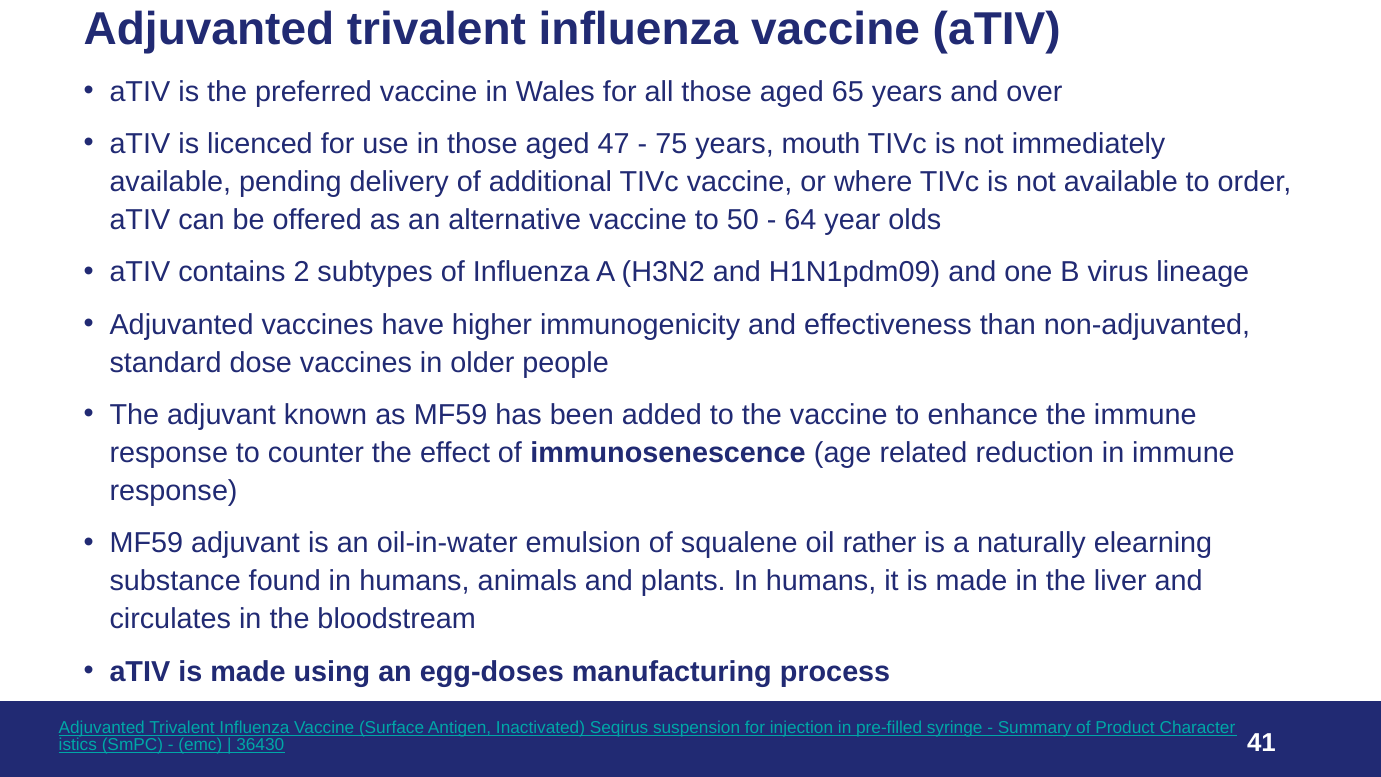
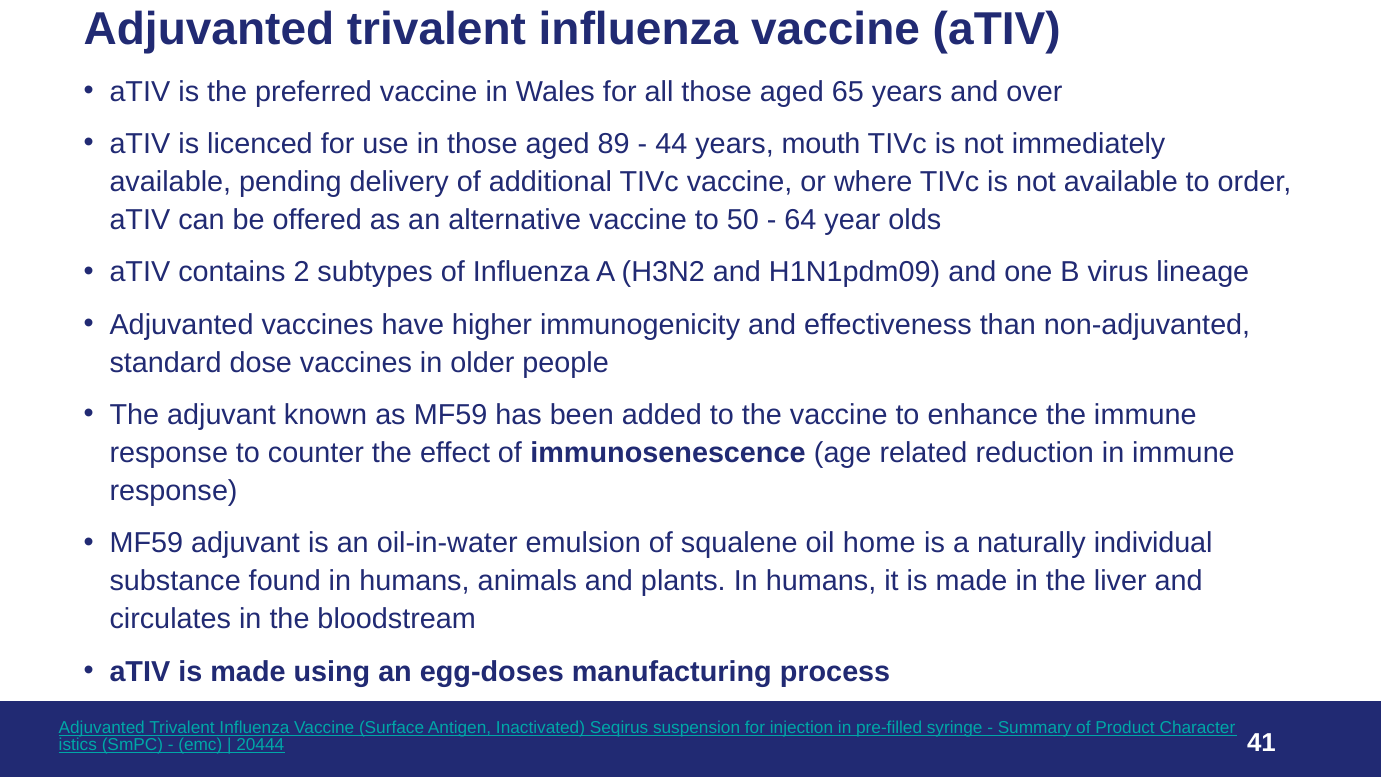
47: 47 -> 89
75: 75 -> 44
rather: rather -> home
elearning: elearning -> individual
36430: 36430 -> 20444
